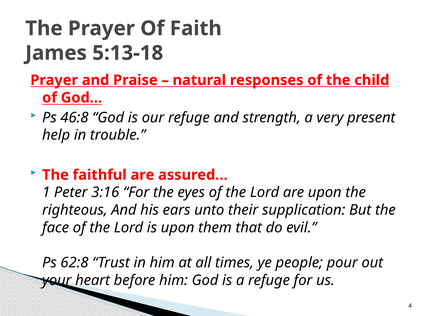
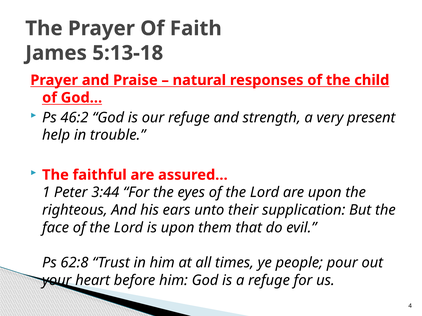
46:8: 46:8 -> 46:2
3:16: 3:16 -> 3:44
